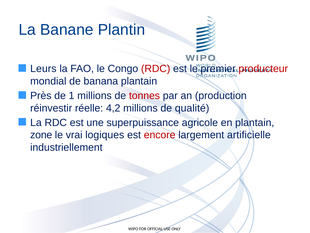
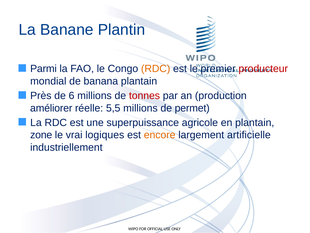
Leurs: Leurs -> Parmi
RDC at (156, 69) colour: red -> orange
1: 1 -> 6
réinvestir: réinvestir -> améliorer
4,2: 4,2 -> 5,5
qualité: qualité -> permet
encore colour: red -> orange
